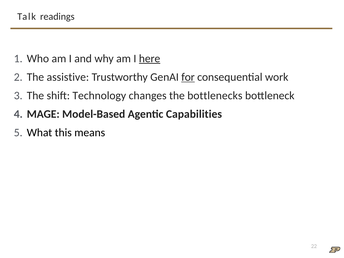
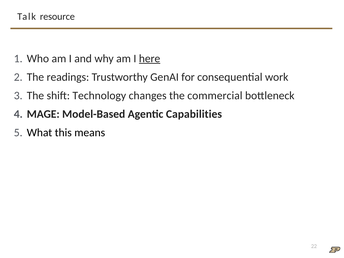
readings: readings -> resource
assistive: assistive -> readings
for underline: present -> none
bottlenecks: bottlenecks -> commercial
